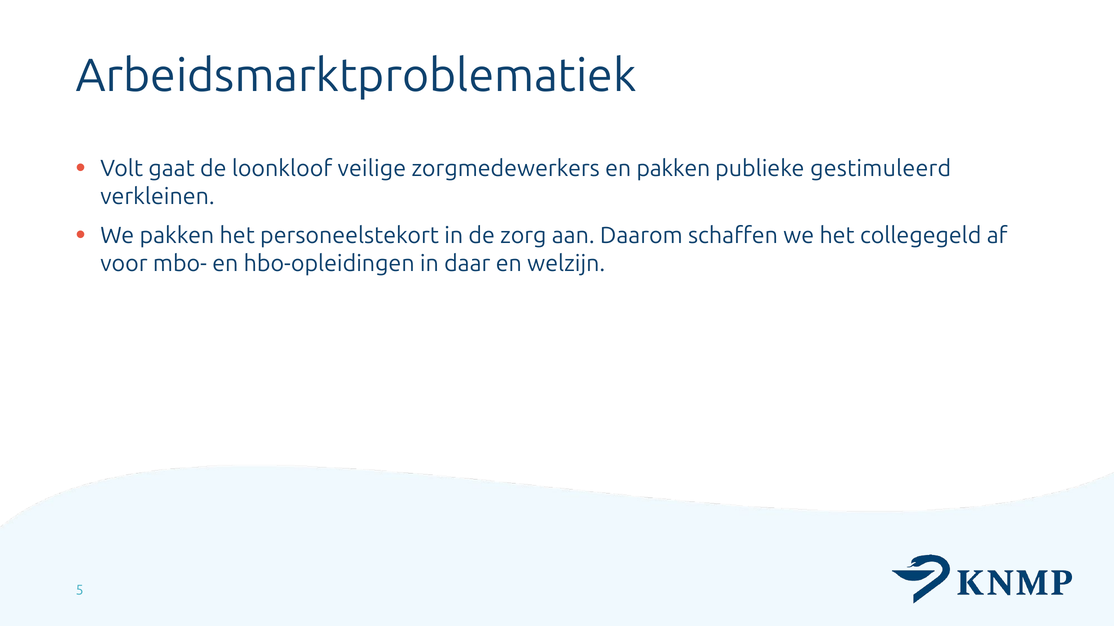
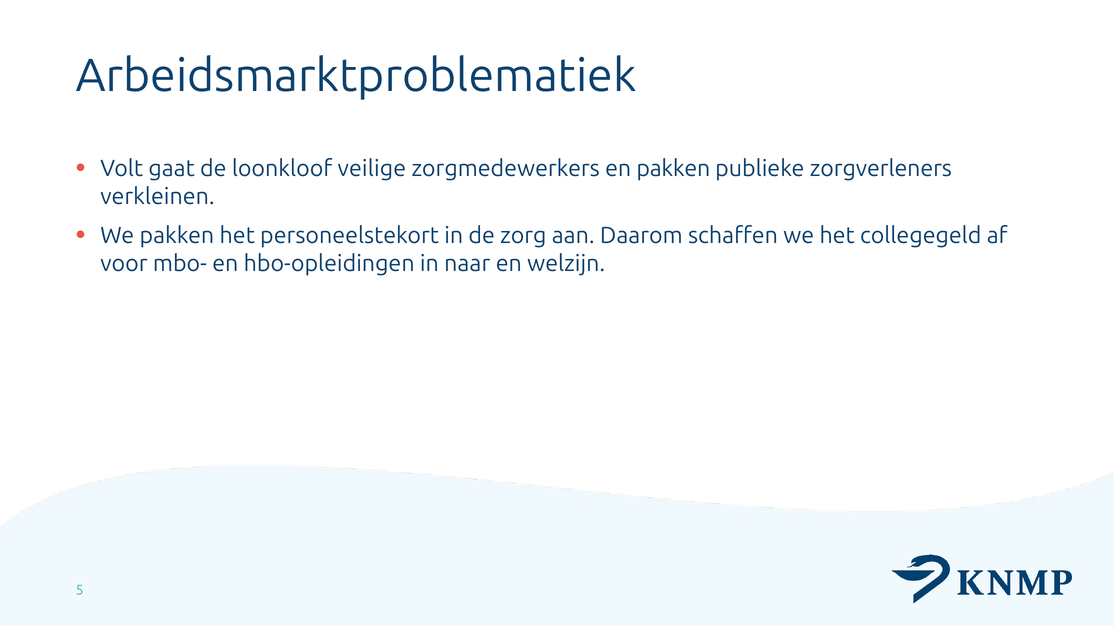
gestimuleerd: gestimuleerd -> zorgverleners
daar: daar -> naar
